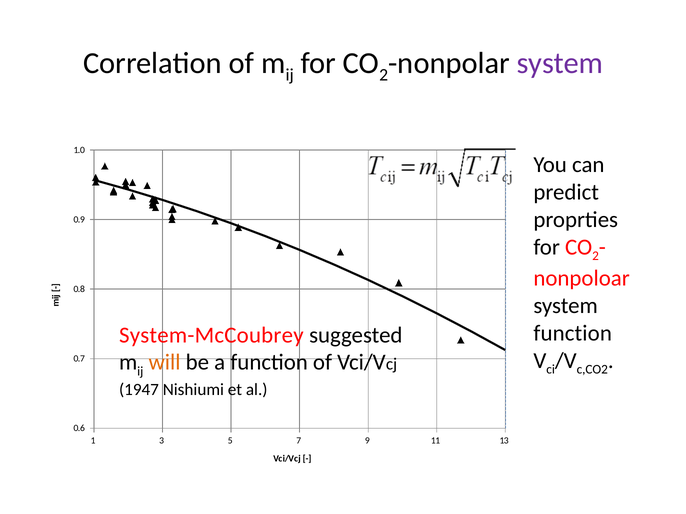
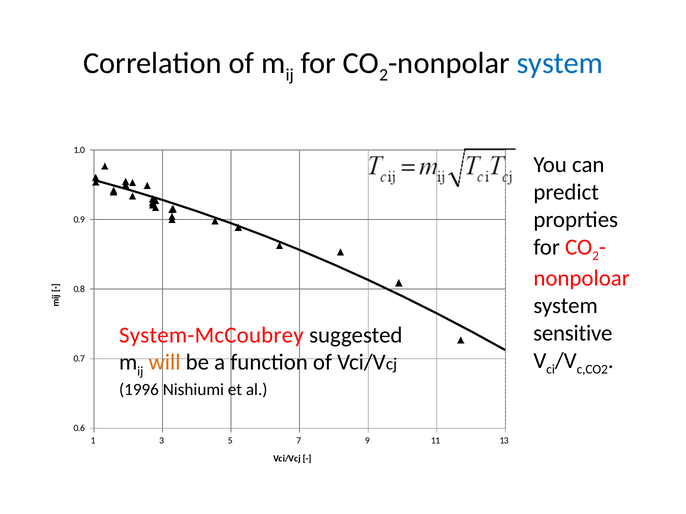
system at (560, 63) colour: purple -> blue
function at (573, 333): function -> sensitive
1947: 1947 -> 1996
